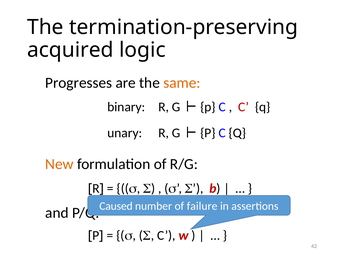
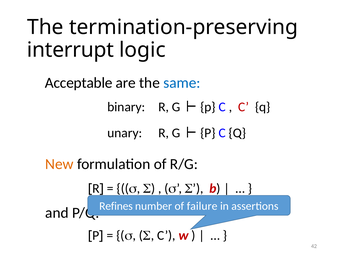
acquired: acquired -> interrupt
Progresses: Progresses -> Acceptable
same colour: orange -> blue
Caused: Caused -> Refines
